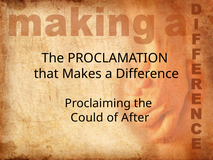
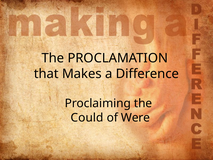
After: After -> Were
